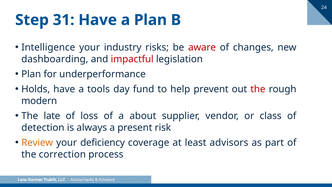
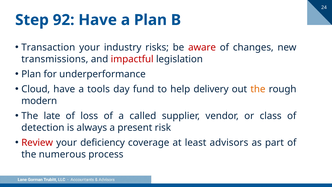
31: 31 -> 92
Intelligence: Intelligence -> Transaction
dashboarding: dashboarding -> transmissions
Holds: Holds -> Cloud
prevent: prevent -> delivery
the at (258, 89) colour: red -> orange
about: about -> called
Review colour: orange -> red
correction: correction -> numerous
